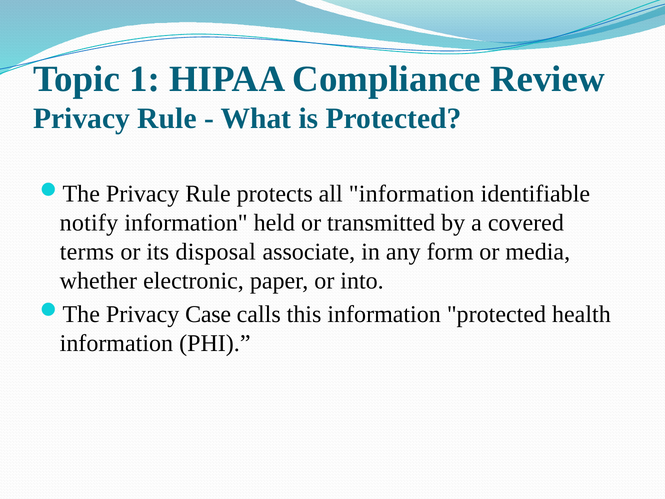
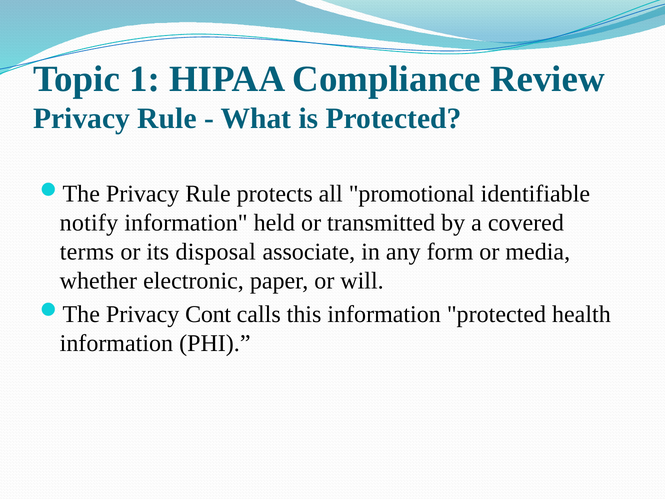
all information: information -> promotional
into: into -> will
Case: Case -> Cont
